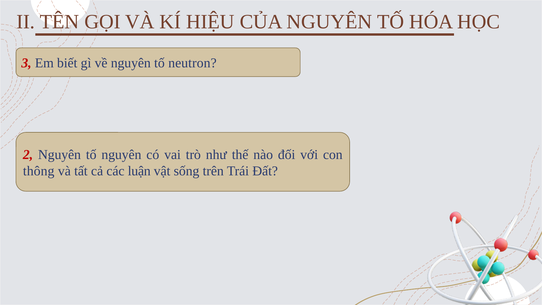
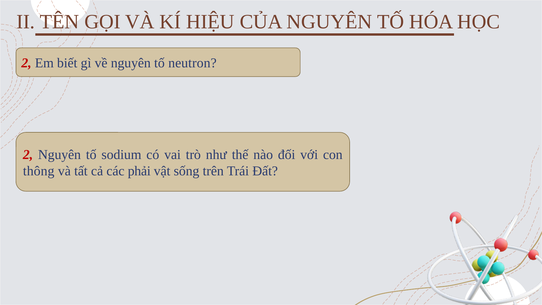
3 at (26, 63): 3 -> 2
tố nguyên: nguyên -> sodium
luận: luận -> phải
